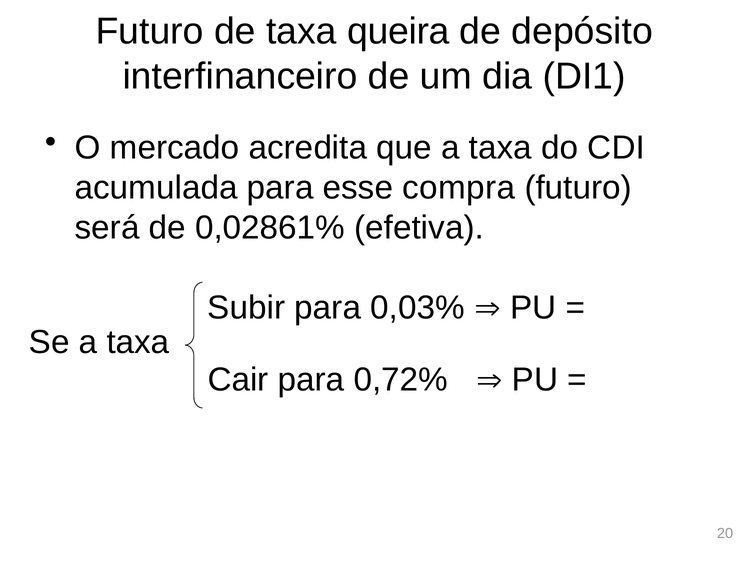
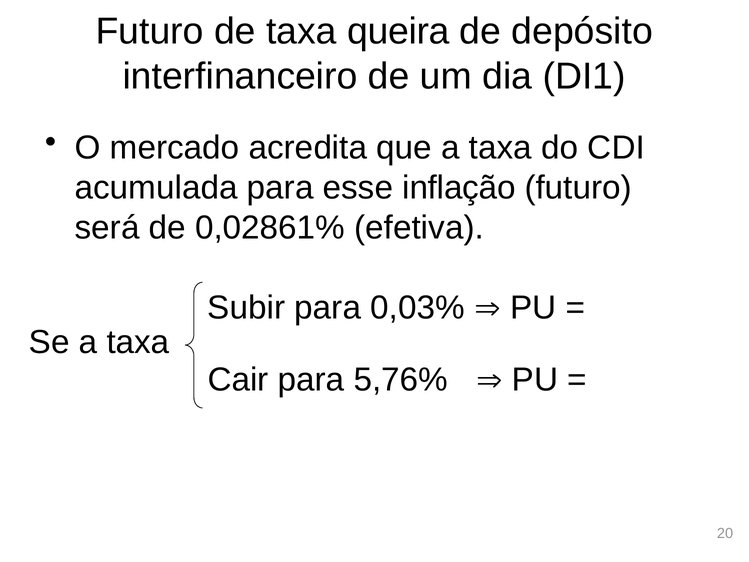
compra: compra -> inflação
0,72%: 0,72% -> 5,76%
